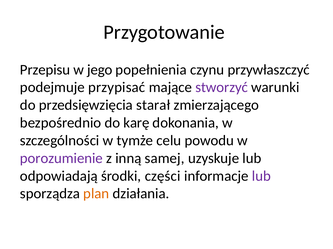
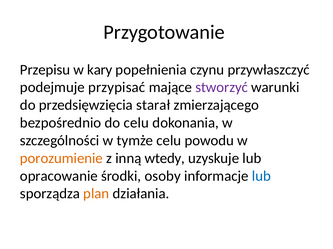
jego: jego -> kary
do karę: karę -> celu
porozumienie colour: purple -> orange
samej: samej -> wtedy
odpowiadają: odpowiadają -> opracowanie
części: części -> osoby
lub at (261, 176) colour: purple -> blue
